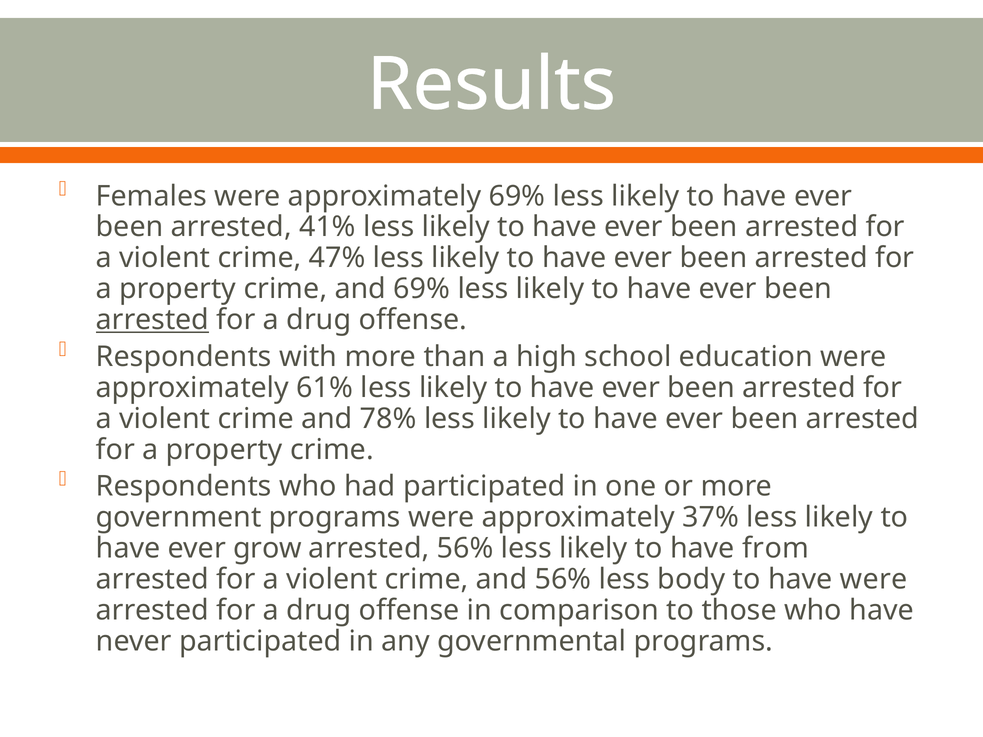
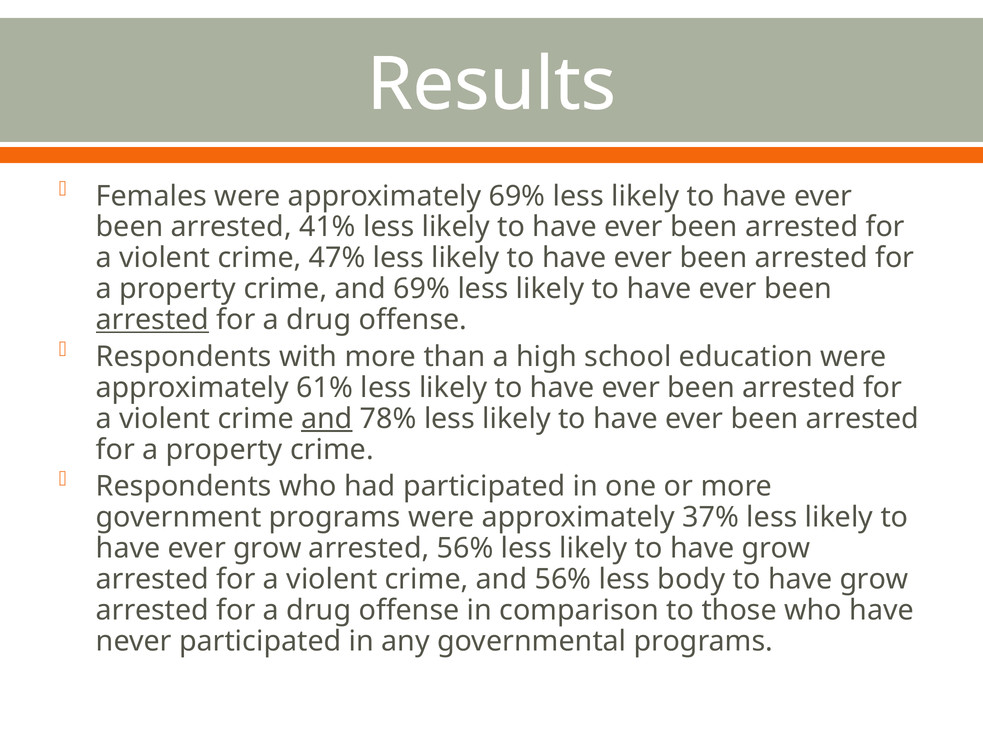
and at (327, 419) underline: none -> present
likely to have from: from -> grow
were at (874, 579): were -> grow
